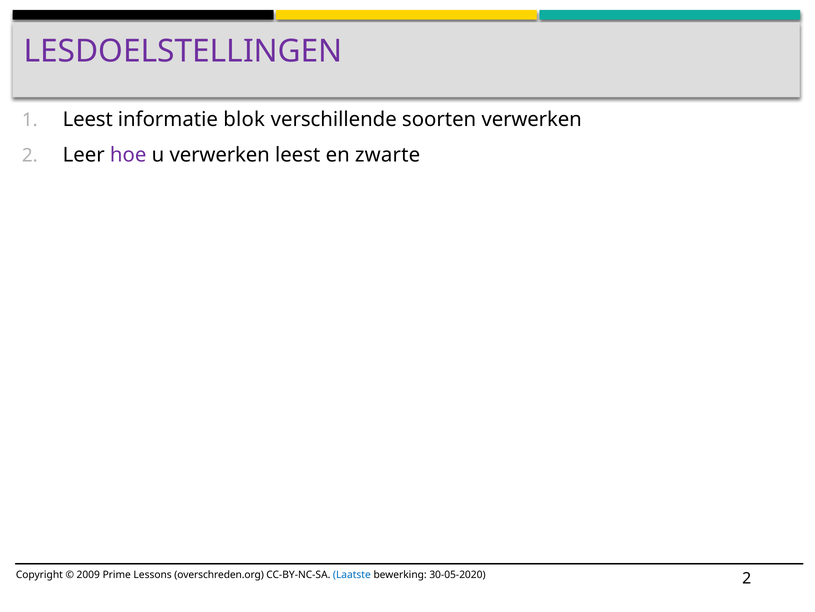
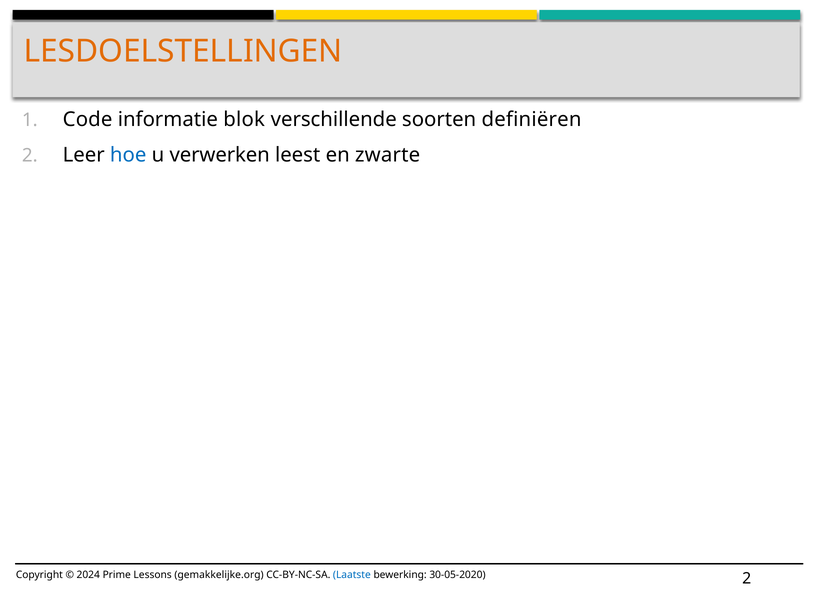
LESDOELSTELLINGEN colour: purple -> orange
Leest at (88, 119): Leest -> Code
soorten verwerken: verwerken -> definiëren
hoe colour: purple -> blue
2009: 2009 -> 2024
overschreden.org: overschreden.org -> gemakkelijke.org
